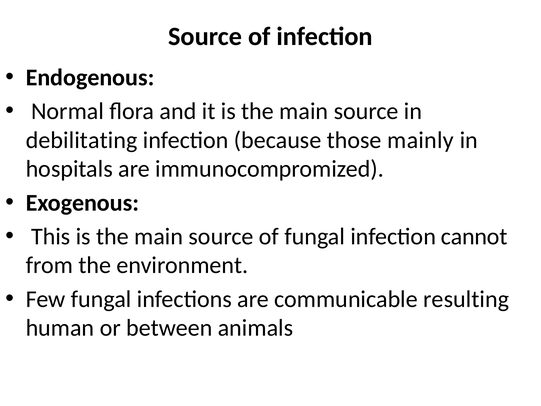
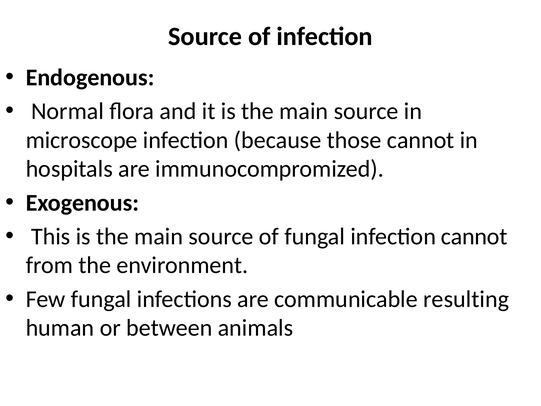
debilitating: debilitating -> microscope
those mainly: mainly -> cannot
